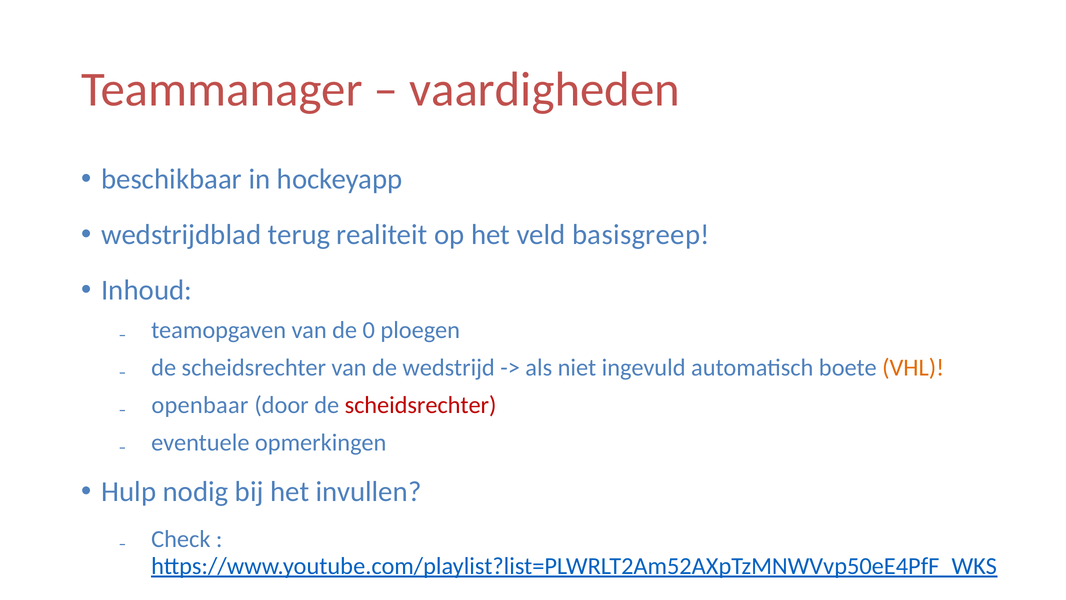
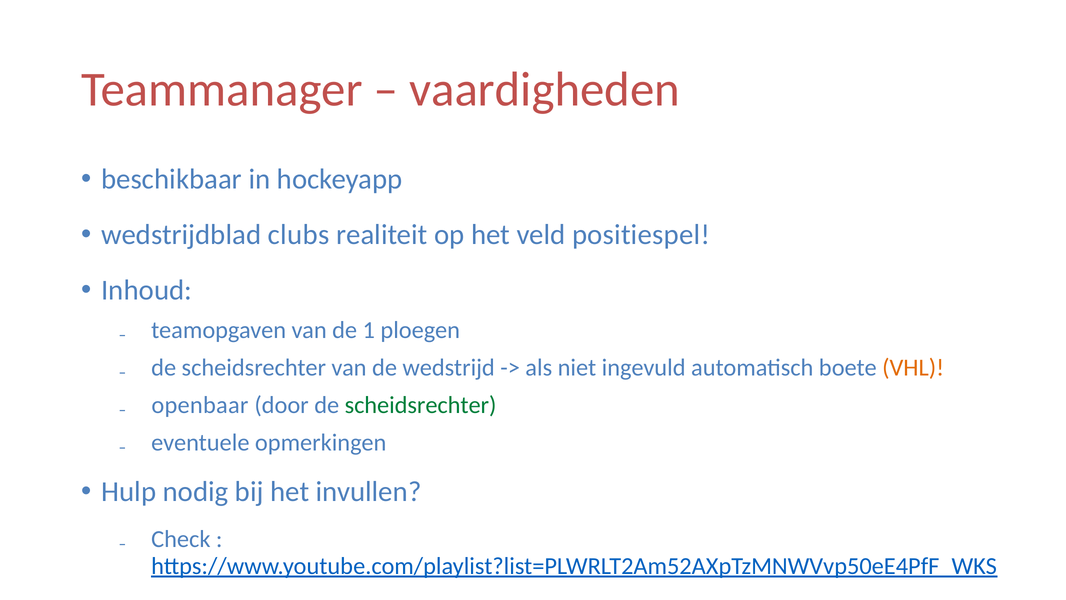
terug: terug -> clubs
basisgreep: basisgreep -> positiespel
0: 0 -> 1
scheidsrechter at (421, 405) colour: red -> green
